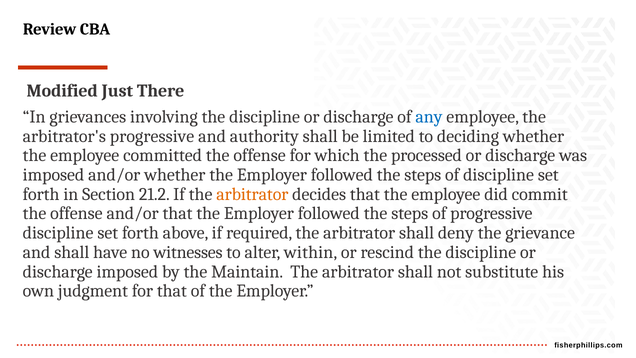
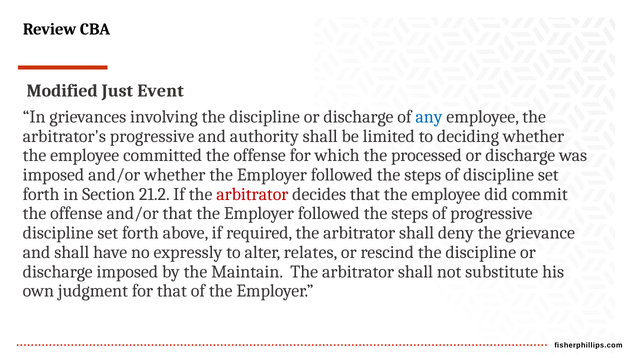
There: There -> Event
arbitrator at (252, 194) colour: orange -> red
witnesses: witnesses -> expressly
within: within -> relates
